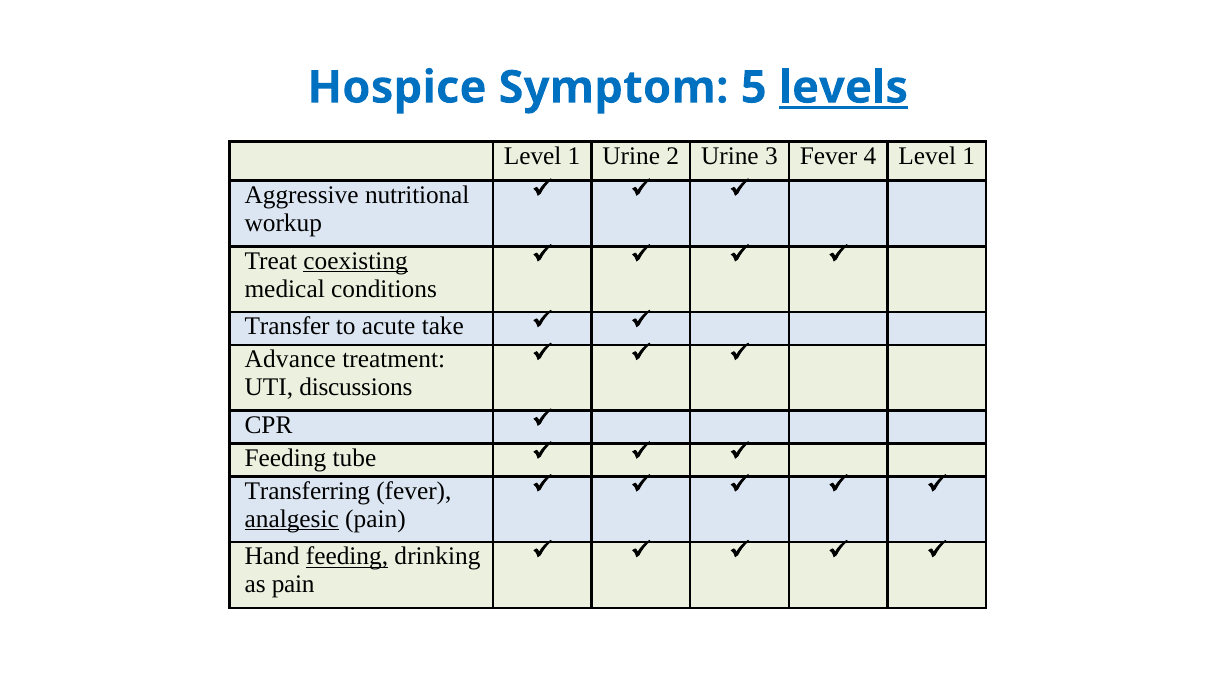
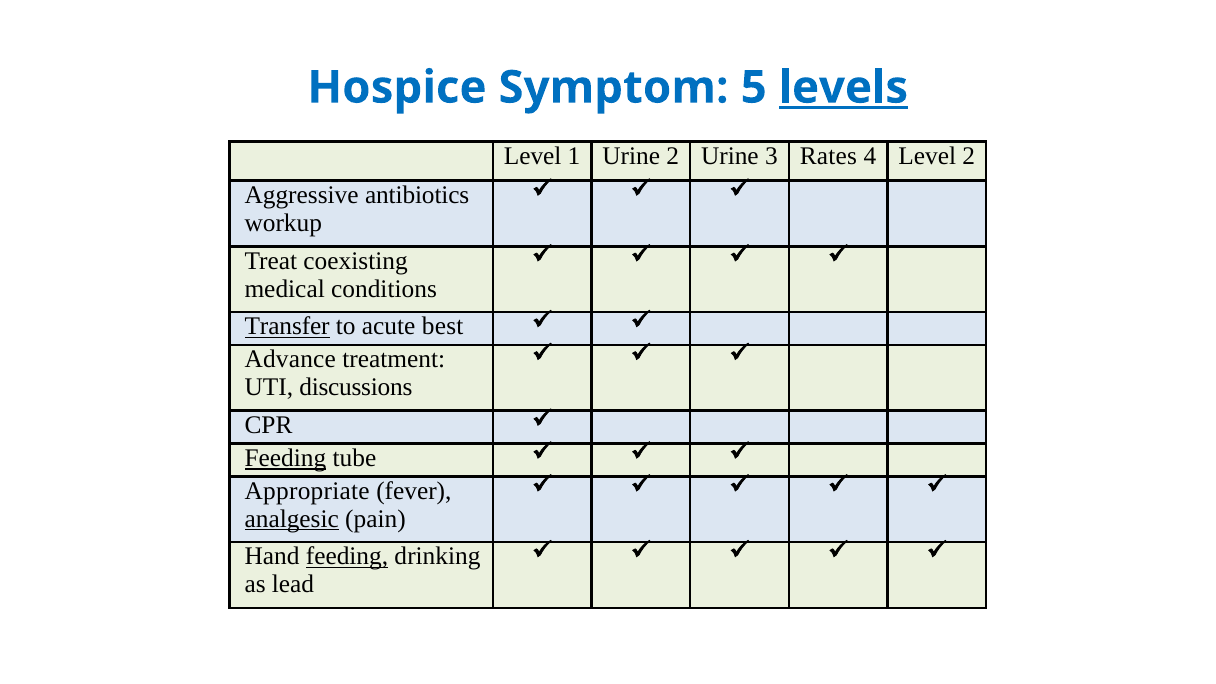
3 Fever: Fever -> Rates
4 Level 1: 1 -> 2
nutritional: nutritional -> antibiotics
coexisting underline: present -> none
Transfer underline: none -> present
take: take -> best
Feeding at (285, 458) underline: none -> present
Transferring: Transferring -> Appropriate
as pain: pain -> lead
